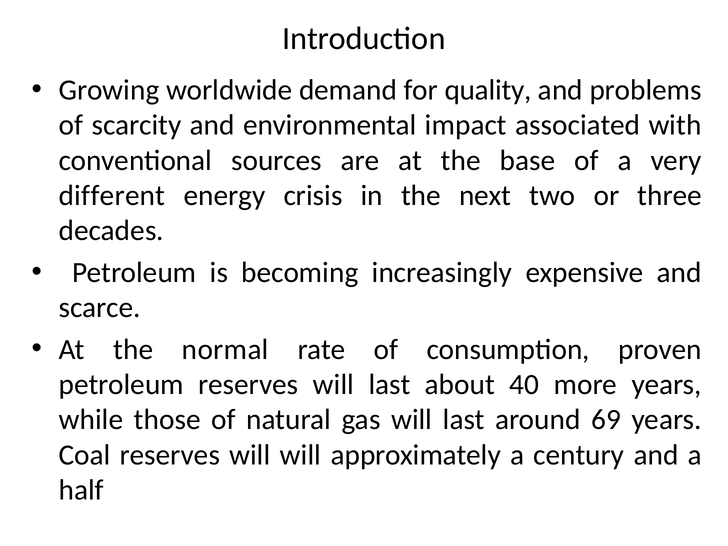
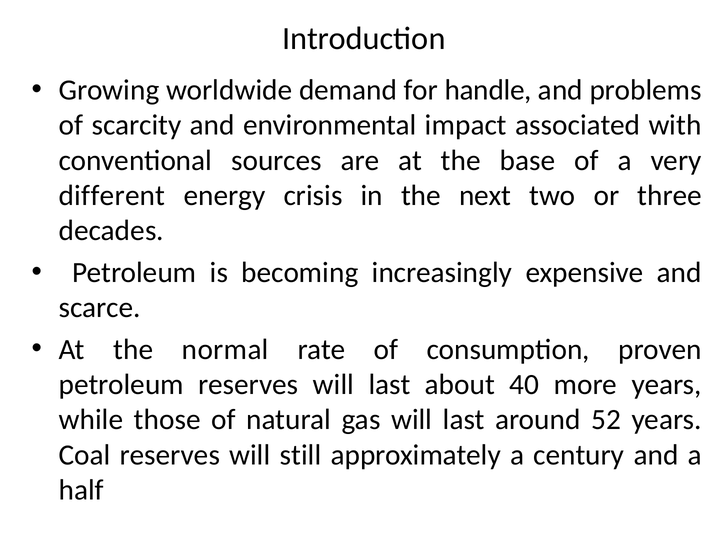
quality: quality -> handle
69: 69 -> 52
will will: will -> still
